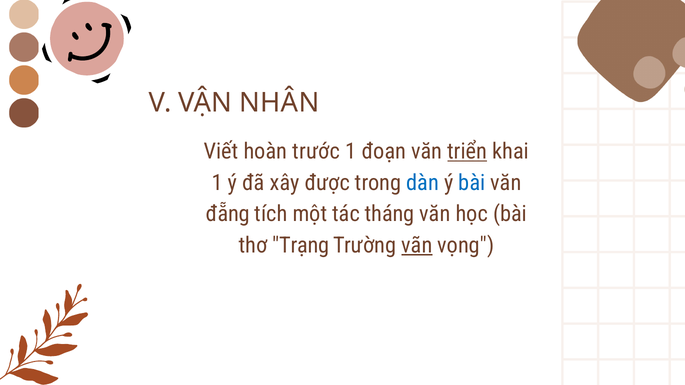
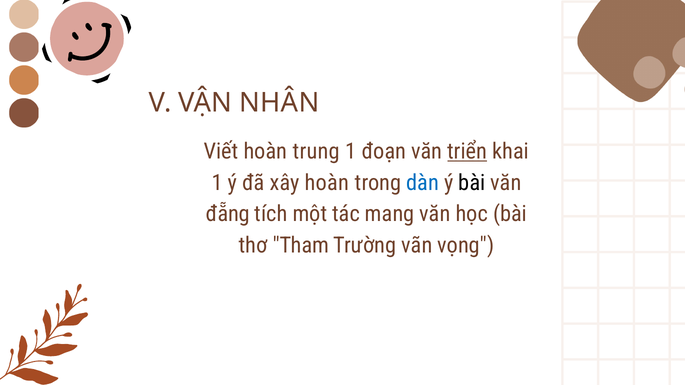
trước: trước -> trung
xây được: được -> hoàn
bài at (472, 183) colour: blue -> black
tháng: tháng -> mang
Trạng: Trạng -> Tham
vãn underline: present -> none
